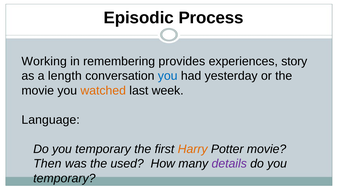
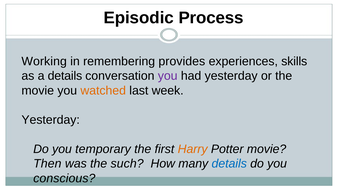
story: story -> skills
a length: length -> details
you at (168, 76) colour: blue -> purple
Language at (51, 120): Language -> Yesterday
used: used -> such
details at (229, 164) colour: purple -> blue
temporary at (64, 178): temporary -> conscious
